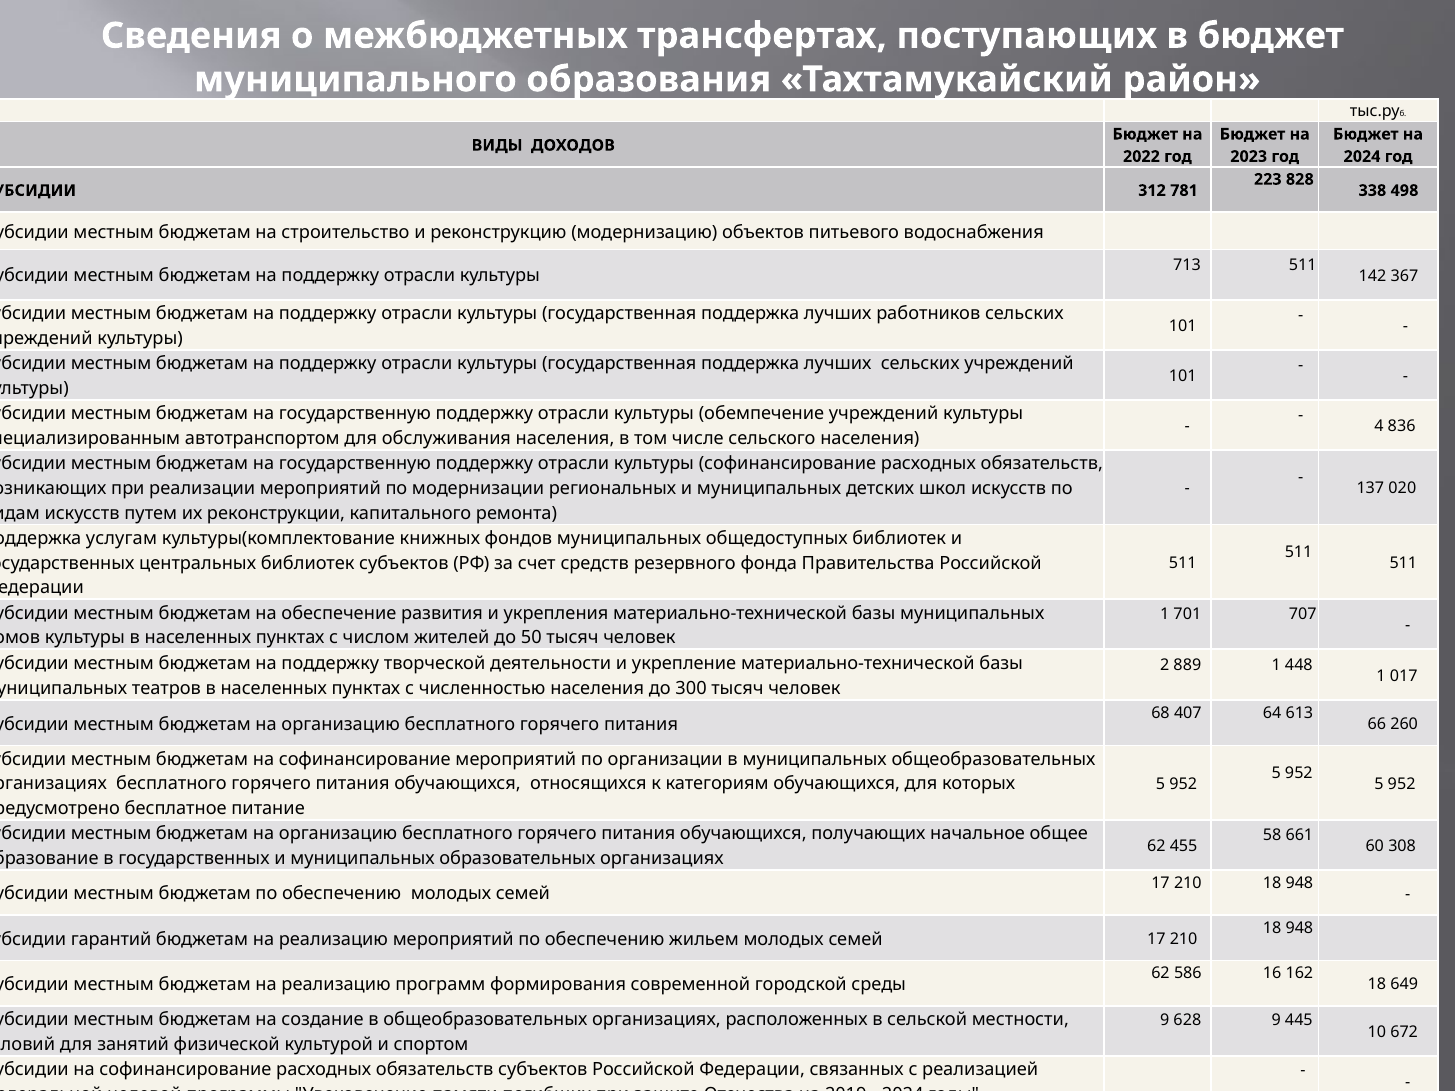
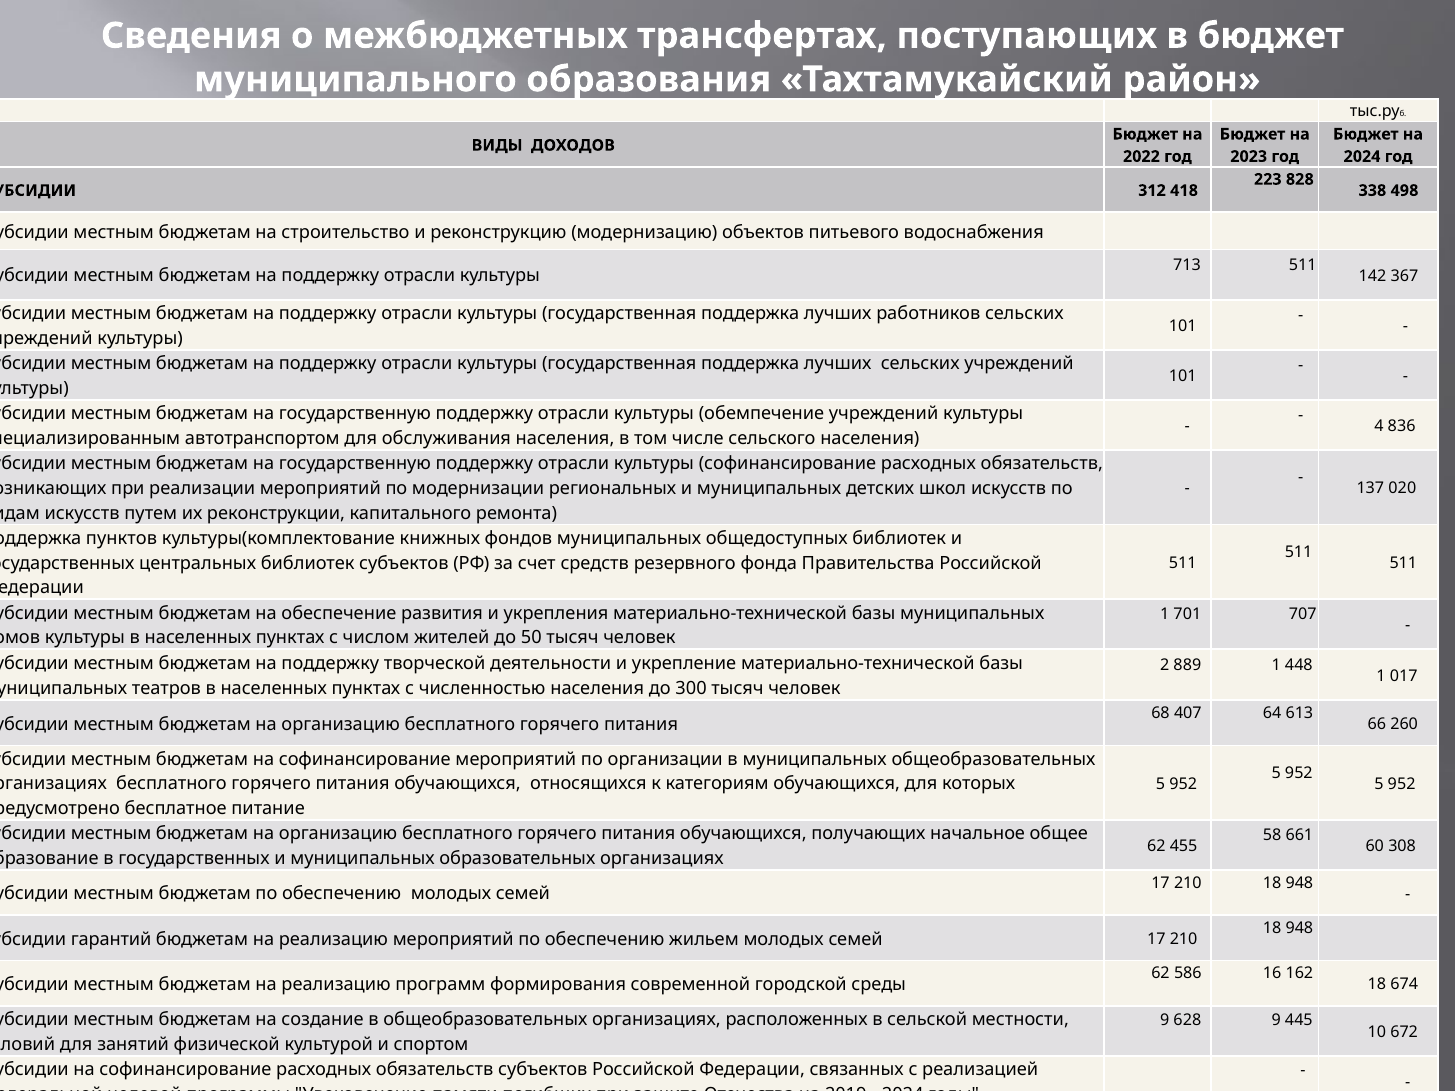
781: 781 -> 418
услугам: услугам -> пунктов
649: 649 -> 674
